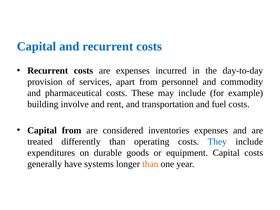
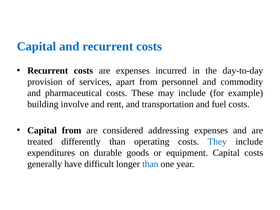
inventories: inventories -> addressing
systems: systems -> difficult
than at (150, 164) colour: orange -> blue
